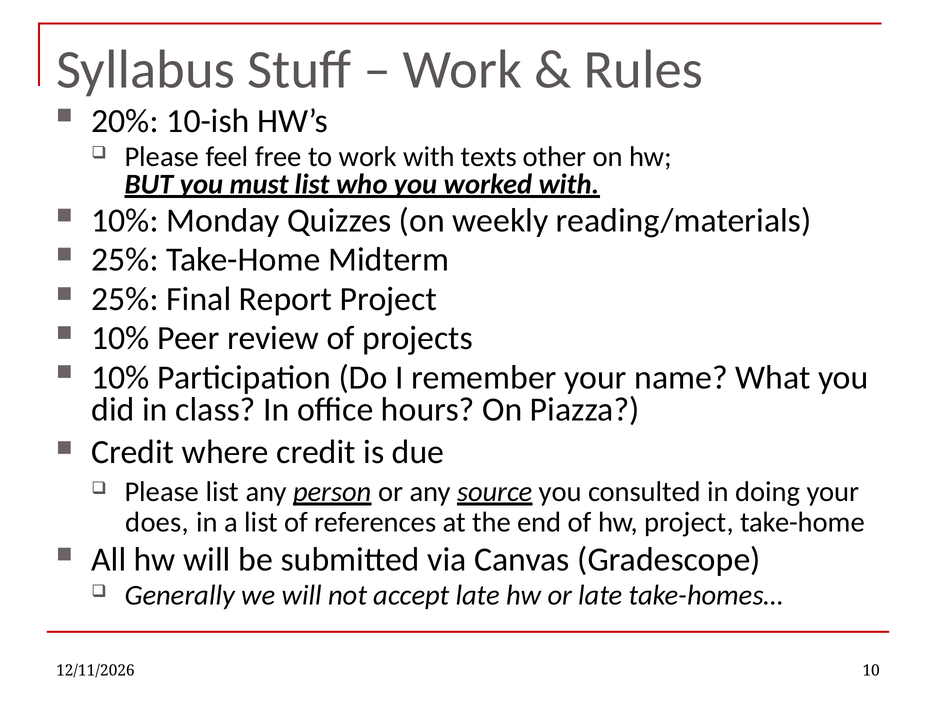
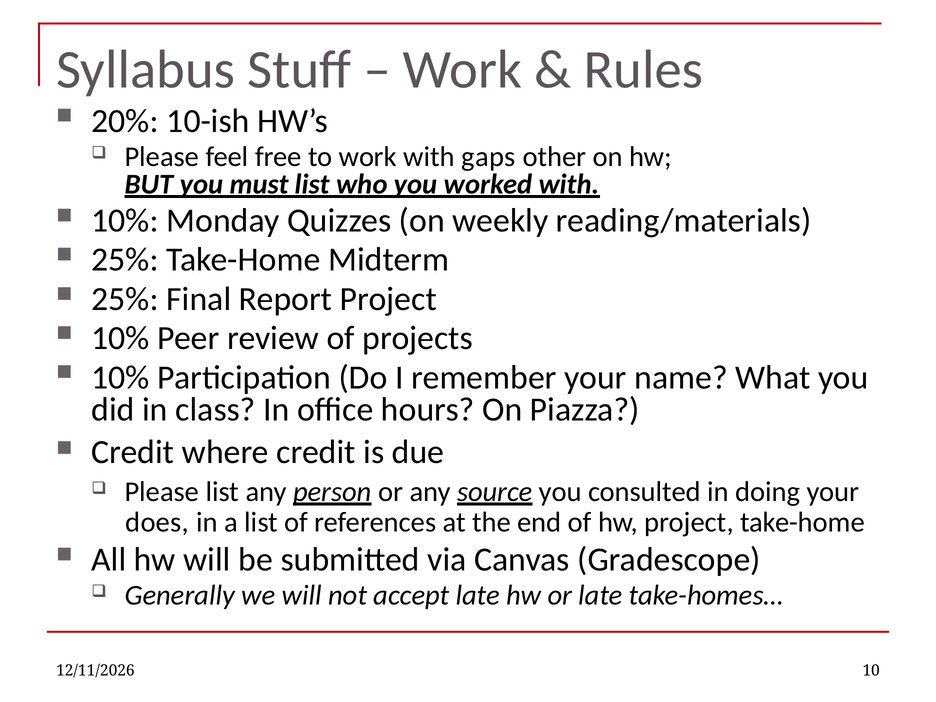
texts: texts -> gaps
